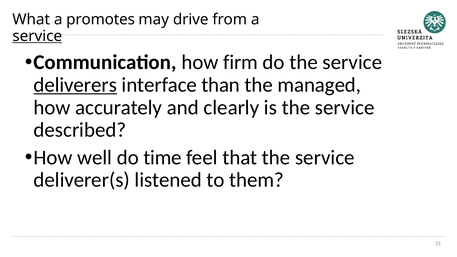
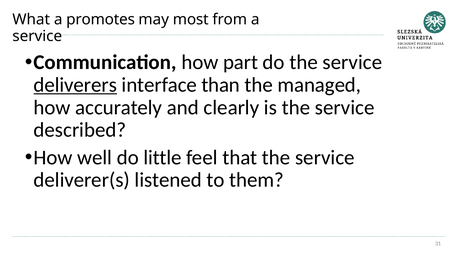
drive: drive -> most
service at (37, 36) underline: present -> none
firm: firm -> part
time: time -> little
